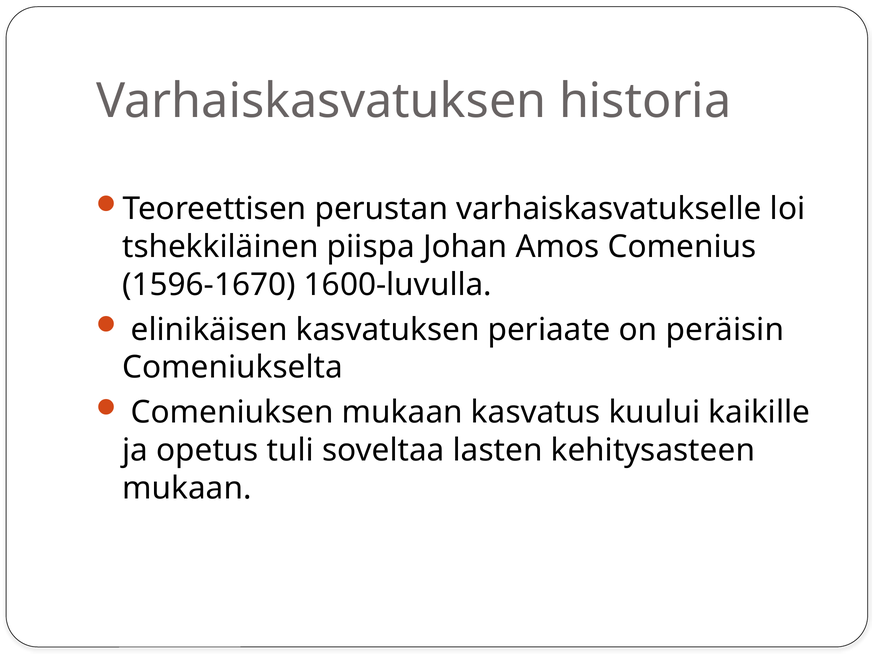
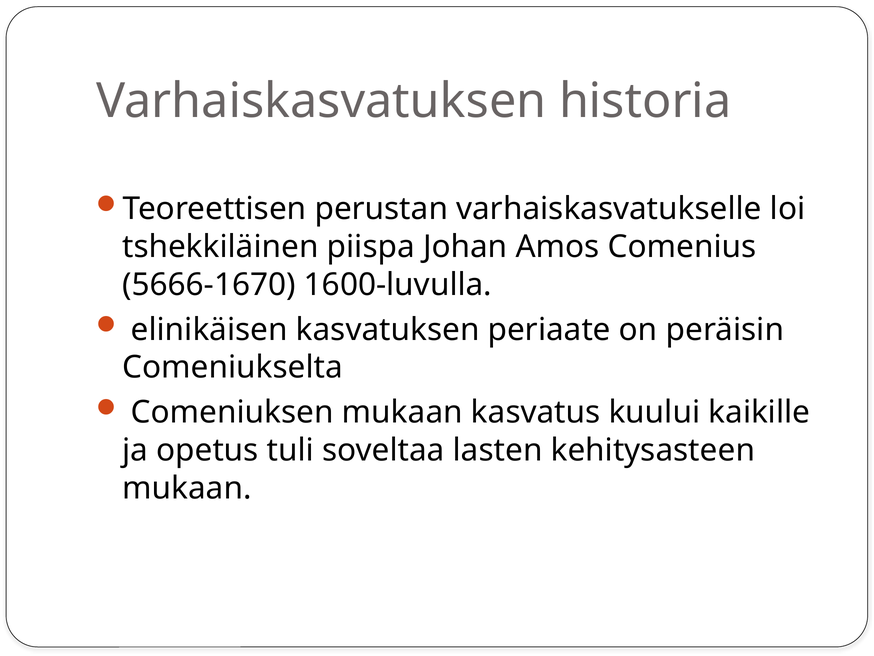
1596-1670: 1596-1670 -> 5666-1670
